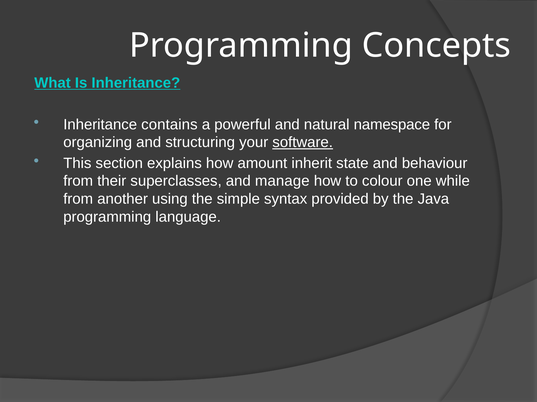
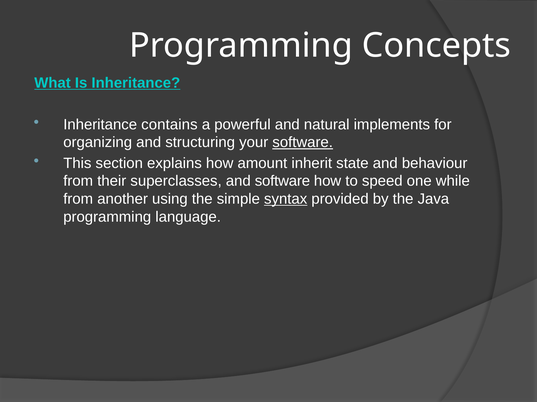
namespace: namespace -> implements
and manage: manage -> software
colour: colour -> speed
syntax underline: none -> present
